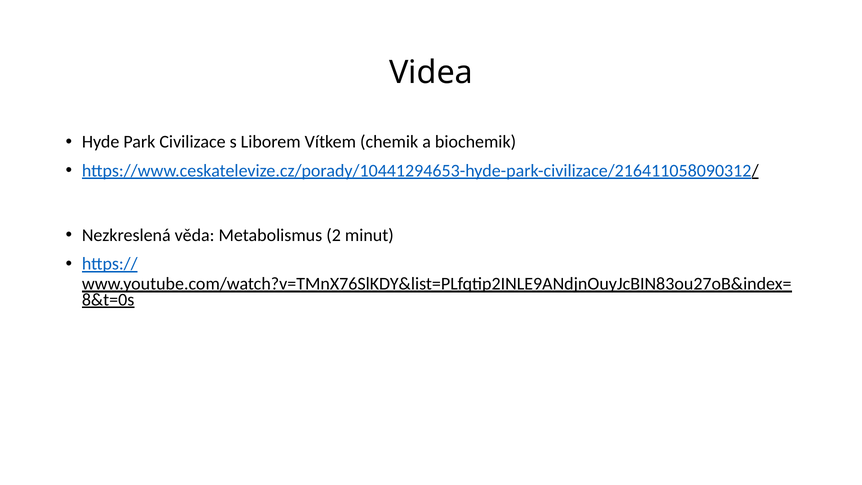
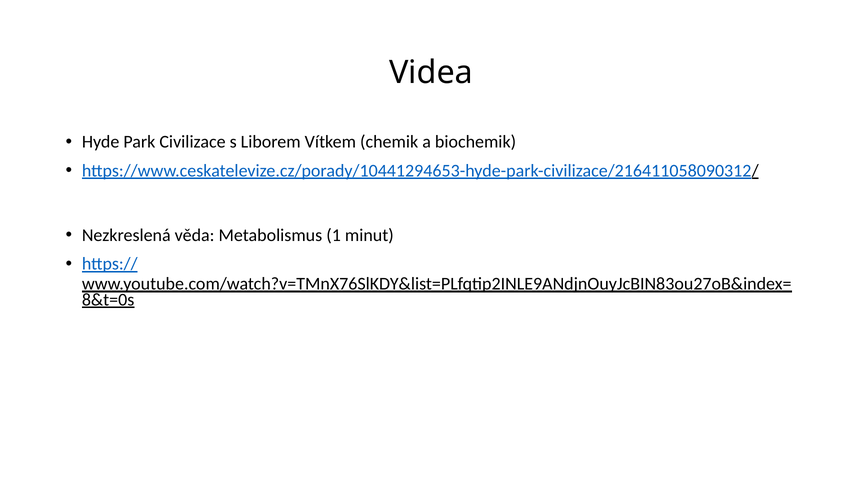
2: 2 -> 1
